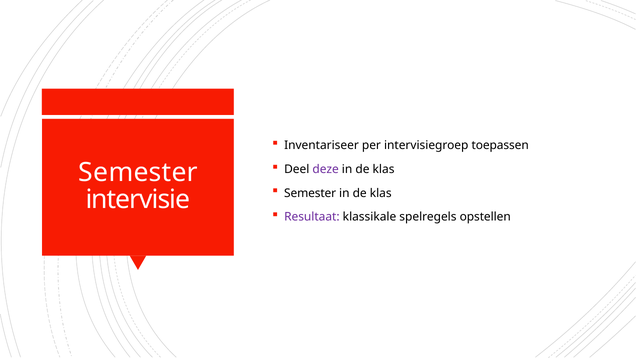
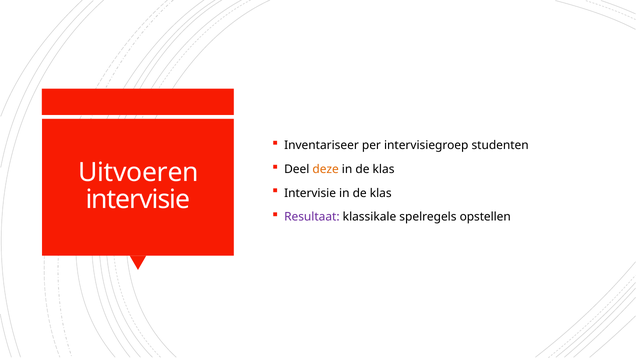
toepassen: toepassen -> studenten
deze colour: purple -> orange
Semester at (138, 173): Semester -> Uitvoeren
Semester at (310, 193): Semester -> Intervisie
